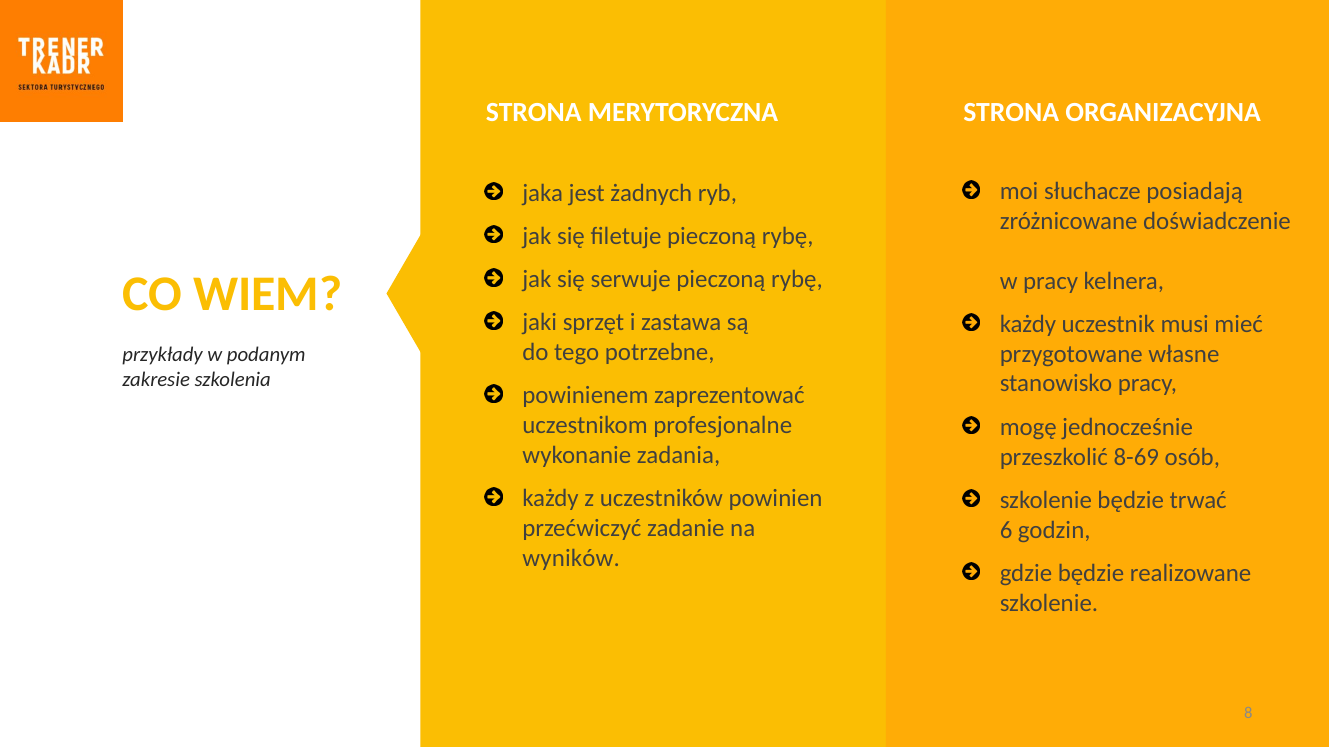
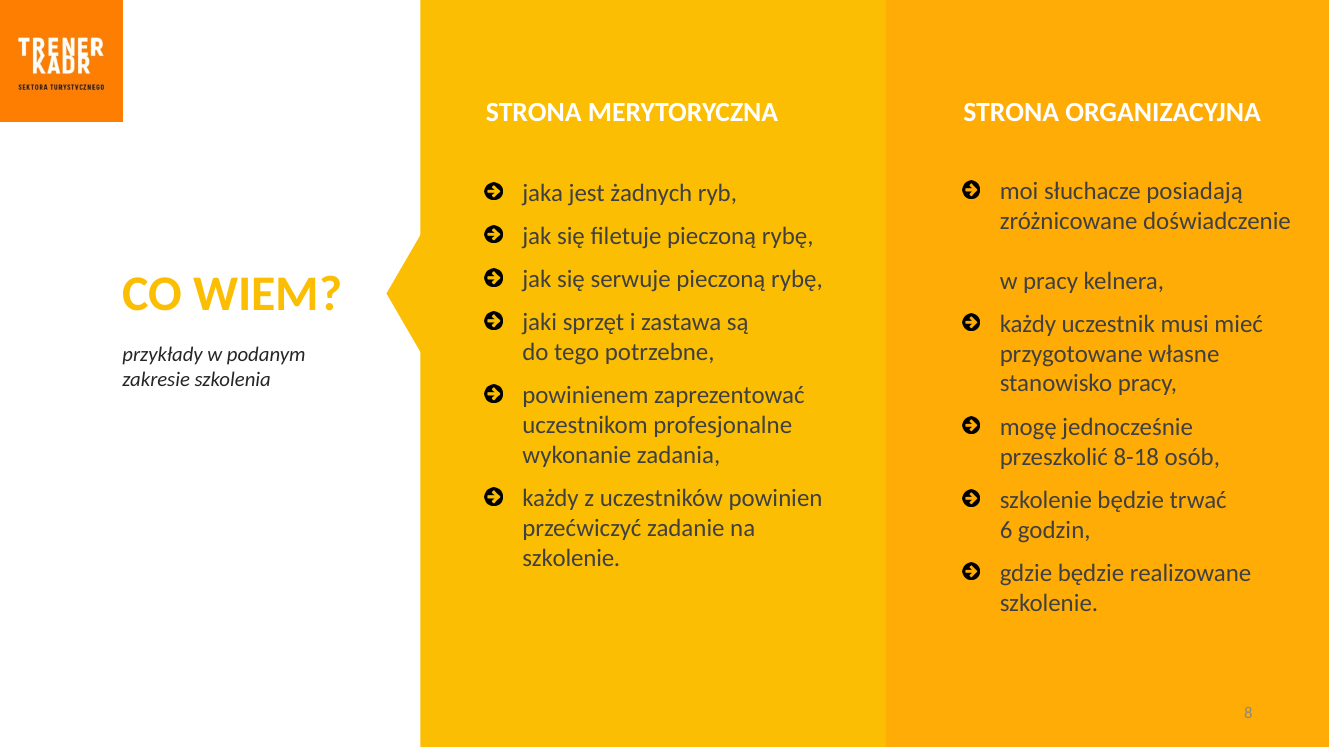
8-69: 8-69 -> 8-18
wyników at (571, 559): wyników -> szkolenie
